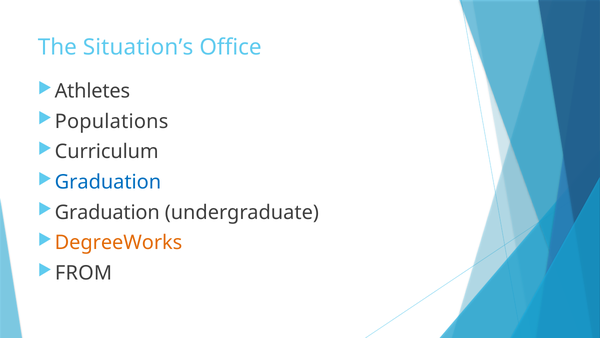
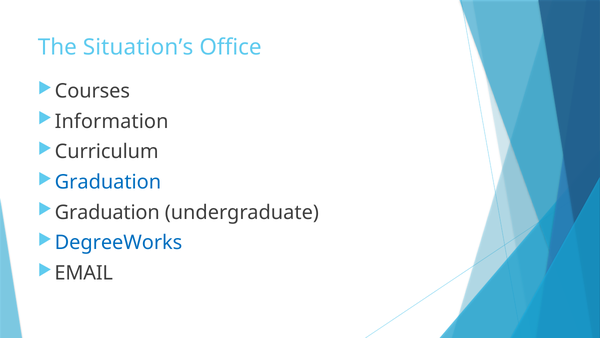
Athletes: Athletes -> Courses
Populations: Populations -> Information
DegreeWorks colour: orange -> blue
FROM: FROM -> EMAIL
